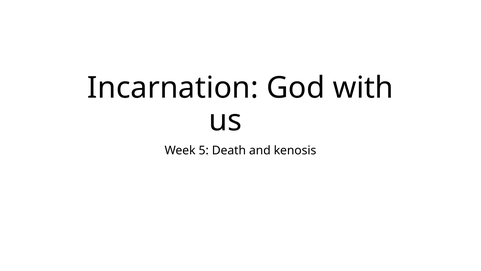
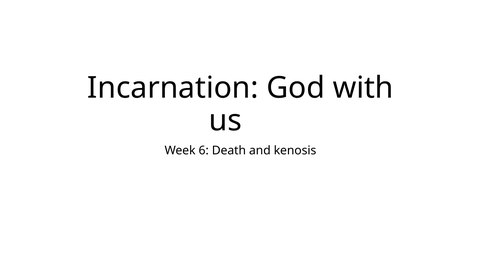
5: 5 -> 6
